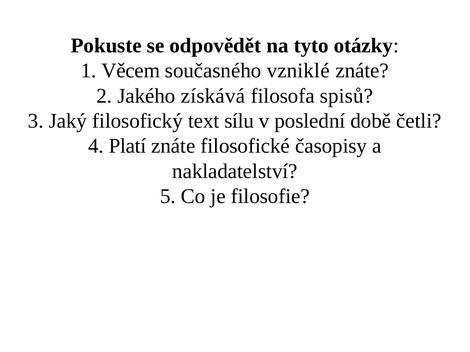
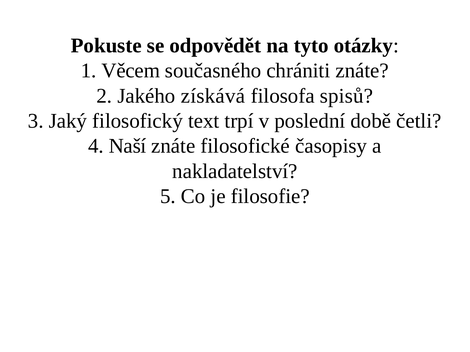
vzniklé: vzniklé -> chrániti
sílu: sílu -> trpí
Platí: Platí -> Naší
